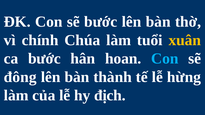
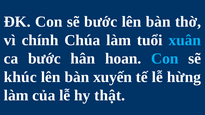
xuân colour: yellow -> light blue
đông: đông -> khúc
thành: thành -> xuyến
địch: địch -> thật
